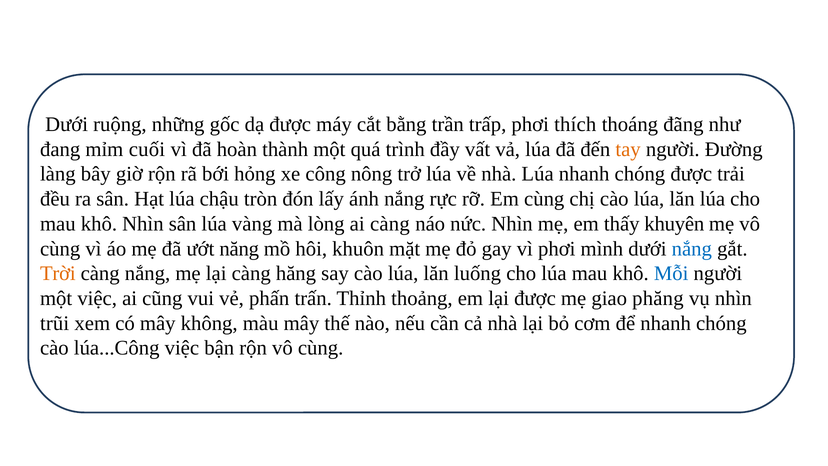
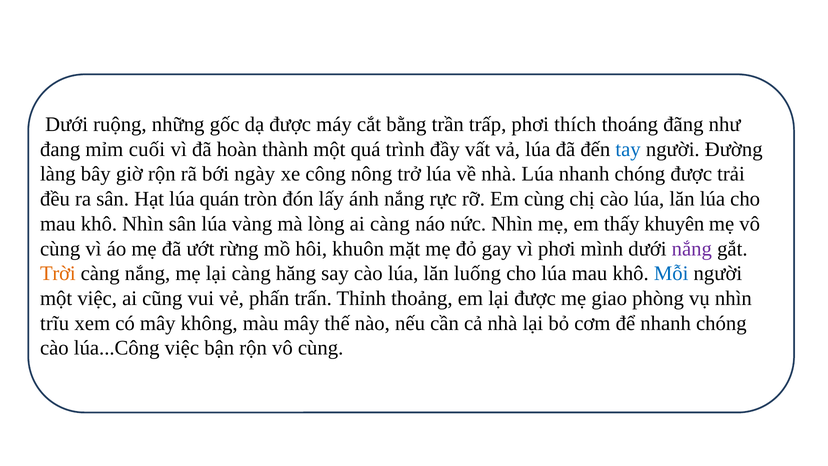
tay colour: orange -> blue
hỏng: hỏng -> ngày
chậu: chậu -> quán
năng: năng -> rừng
nắng at (692, 249) colour: blue -> purple
phăng: phăng -> phòng
trũi: trũi -> trĩu
